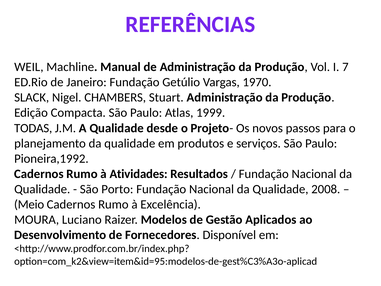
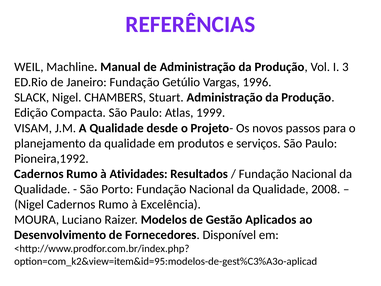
7: 7 -> 3
1970: 1970 -> 1996
TODAS: TODAS -> VISAM
Meio at (29, 204): Meio -> Nigel
